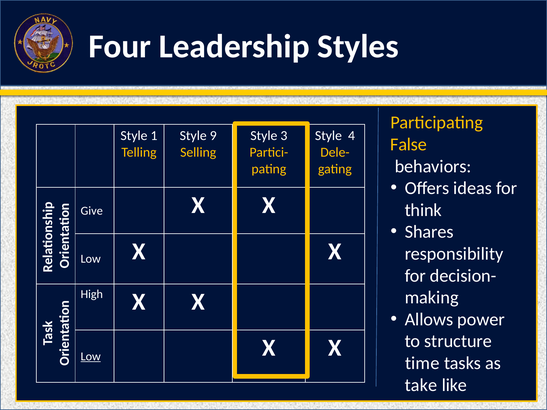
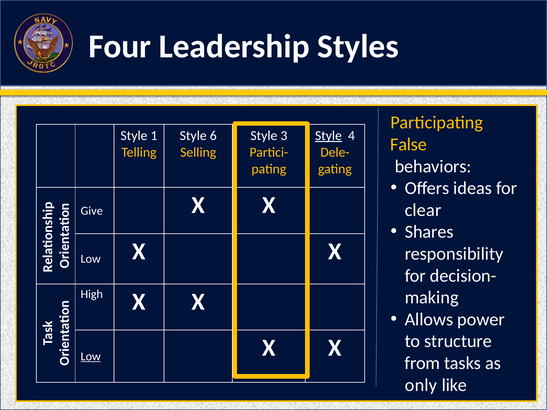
9: 9 -> 6
Style at (328, 136) underline: none -> present
think: think -> clear
time: time -> from
take: take -> only
